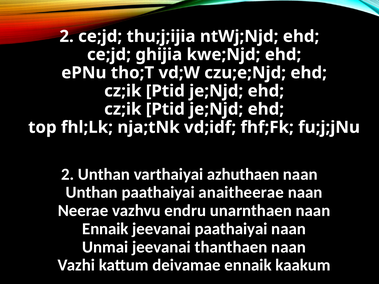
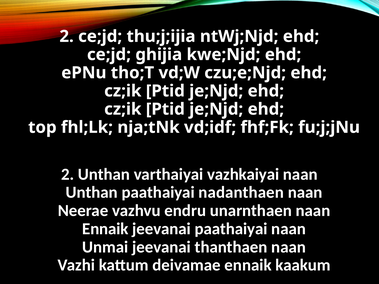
azhuthaen: azhuthaen -> vazhkaiyai
anaitheerae: anaitheerae -> nadanthaen
